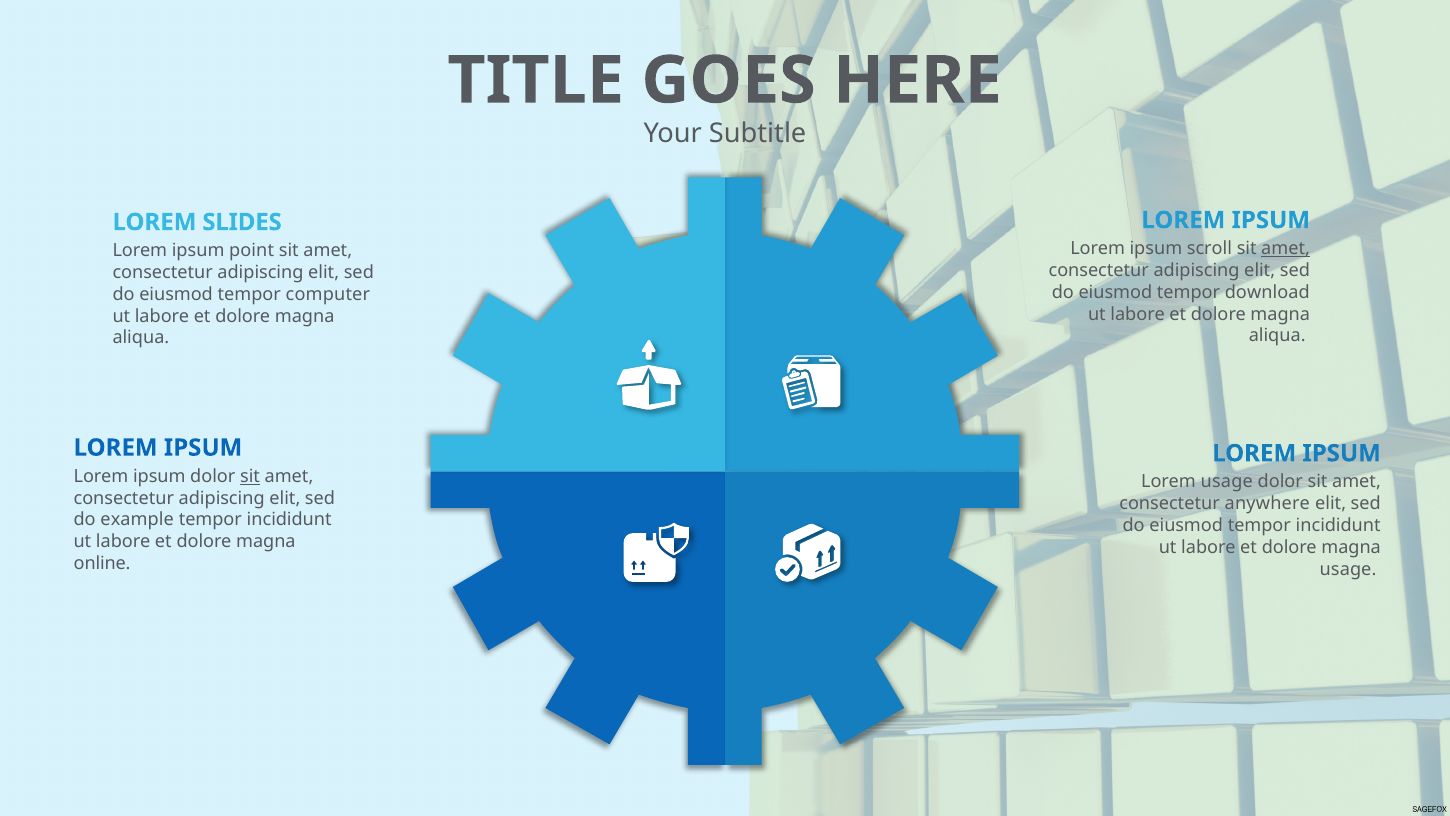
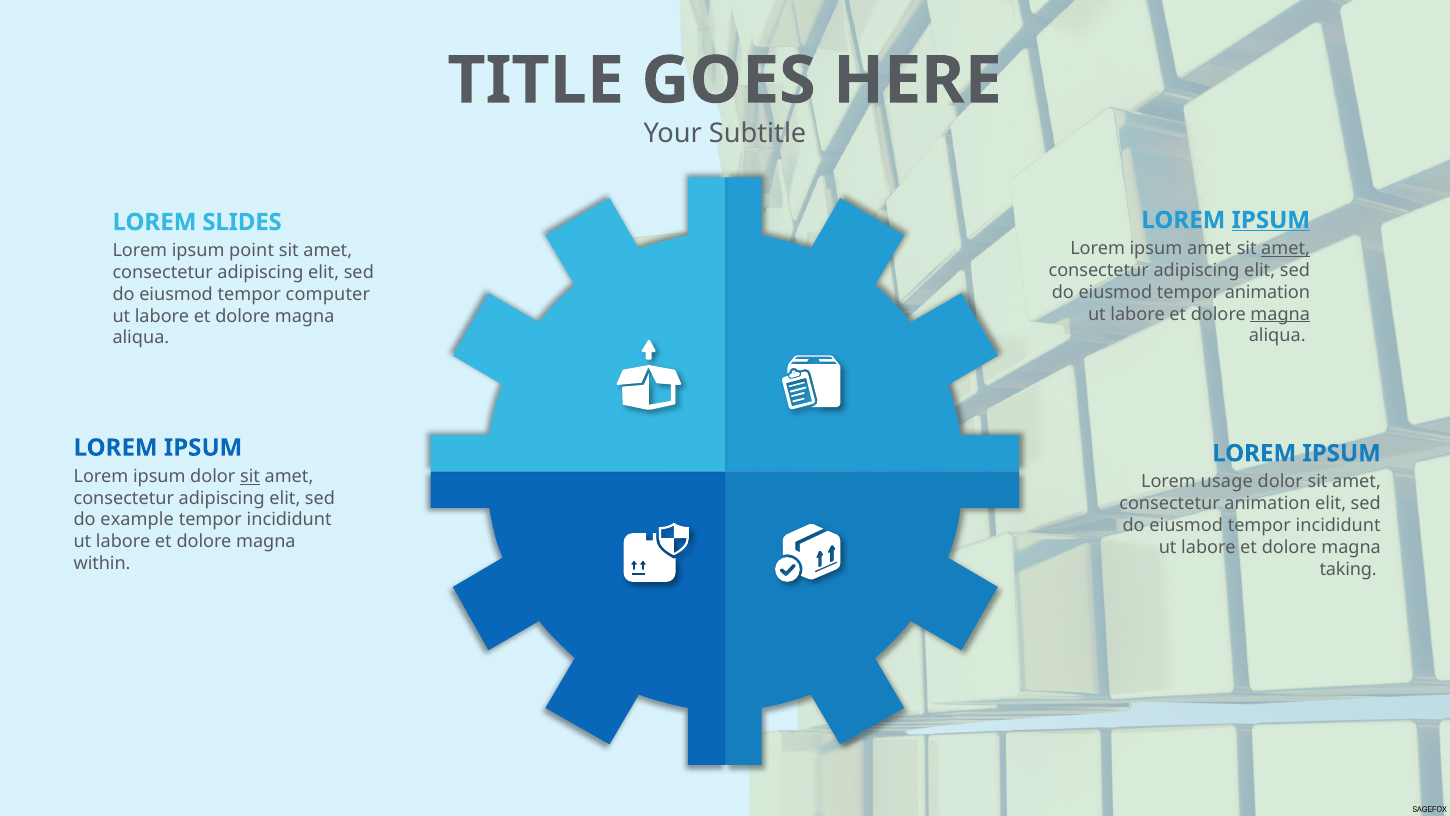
IPSUM at (1271, 220) underline: none -> present
ipsum scroll: scroll -> amet
tempor download: download -> animation
magna at (1280, 314) underline: none -> present
consectetur anywhere: anywhere -> animation
online: online -> within
usage at (1348, 569): usage -> taking
